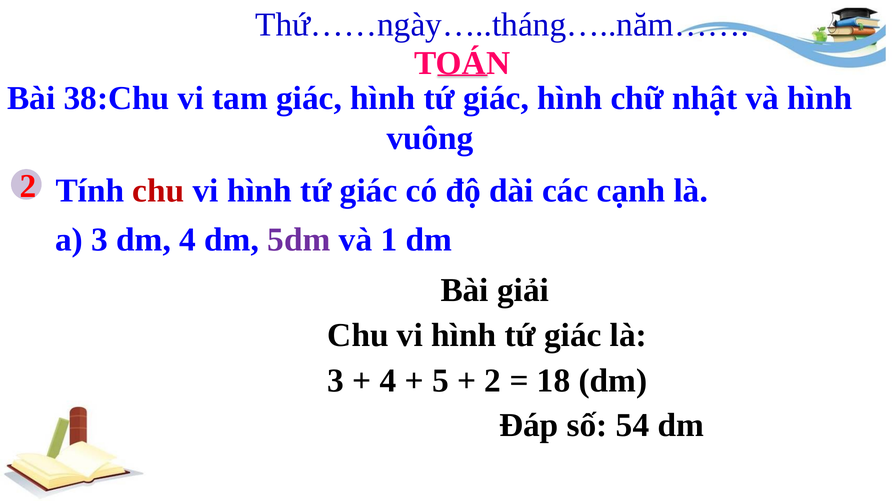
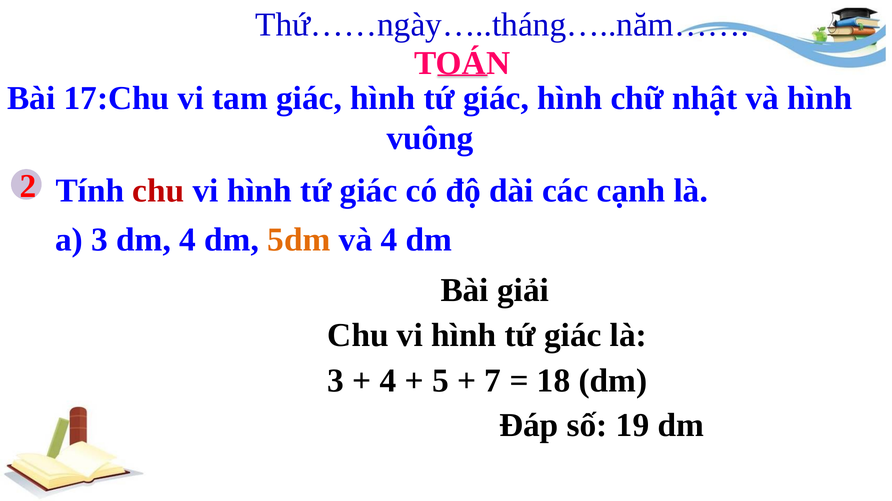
38:Chu: 38:Chu -> 17:Chu
5dm colour: purple -> orange
và 1: 1 -> 4
2 at (493, 381): 2 -> 7
54: 54 -> 19
